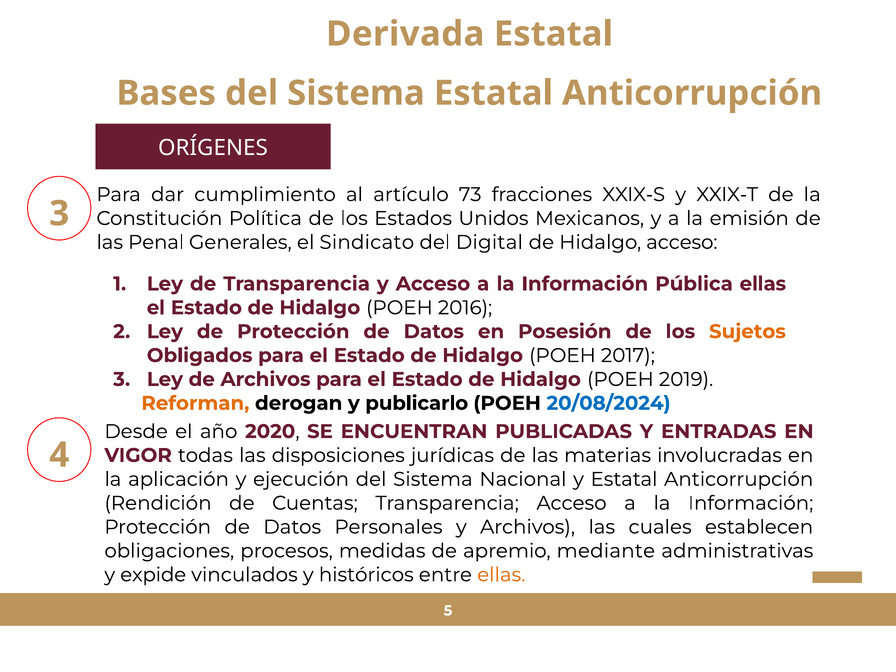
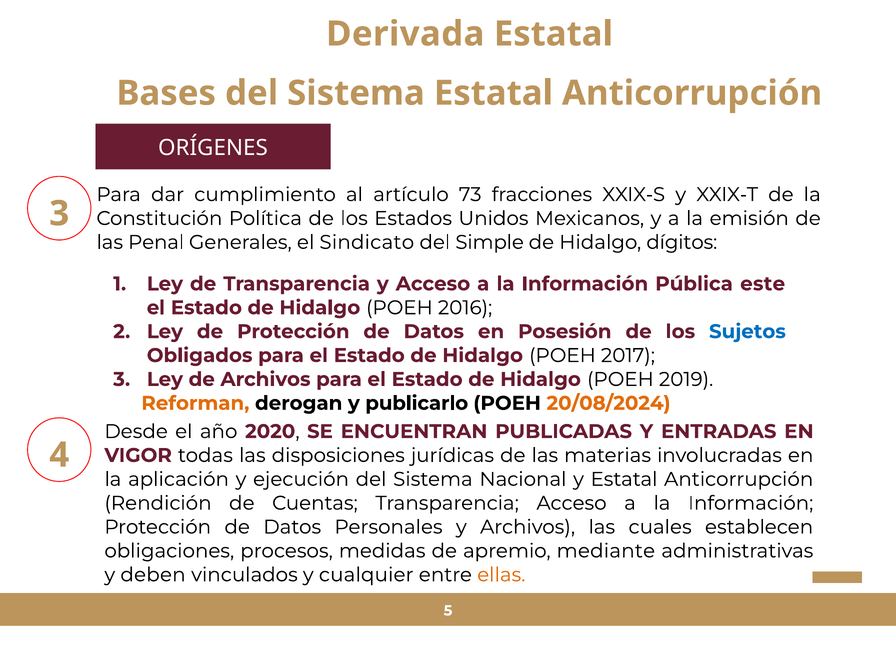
Digital: Digital -> Simple
Hidalgo acceso: acceso -> dígitos
Pública ellas: ellas -> este
Sujetos colour: orange -> blue
20/08/2024 colour: blue -> orange
expide: expide -> deben
históricos: históricos -> cualquier
